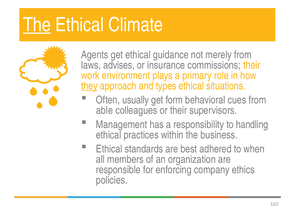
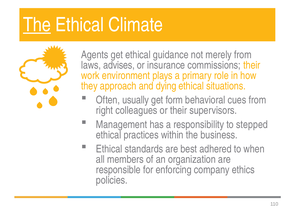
they underline: present -> none
types: types -> dying
able: able -> right
handling: handling -> stepped
